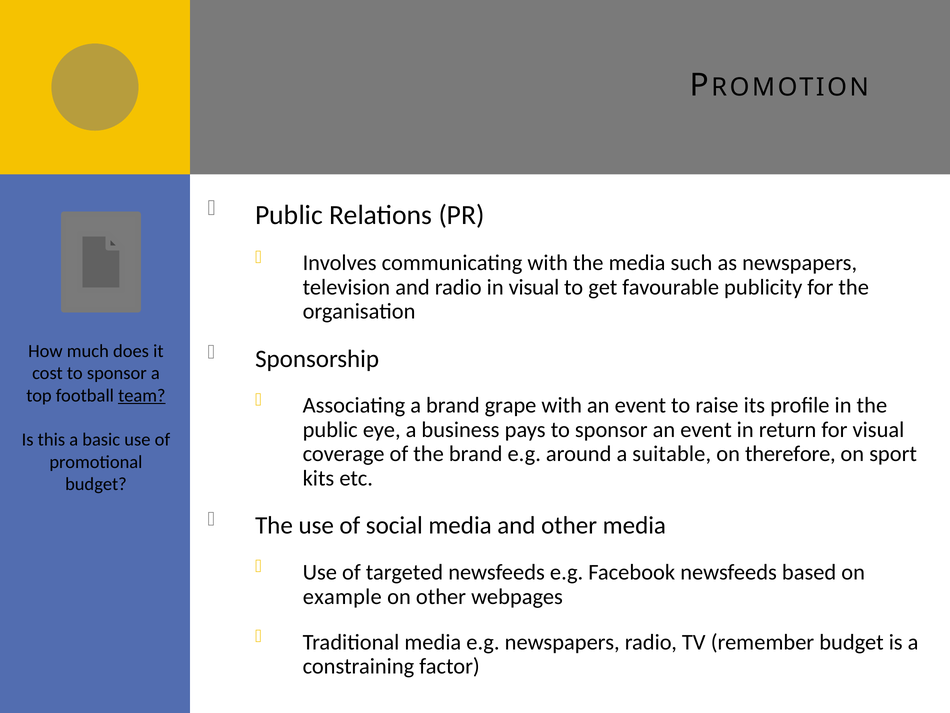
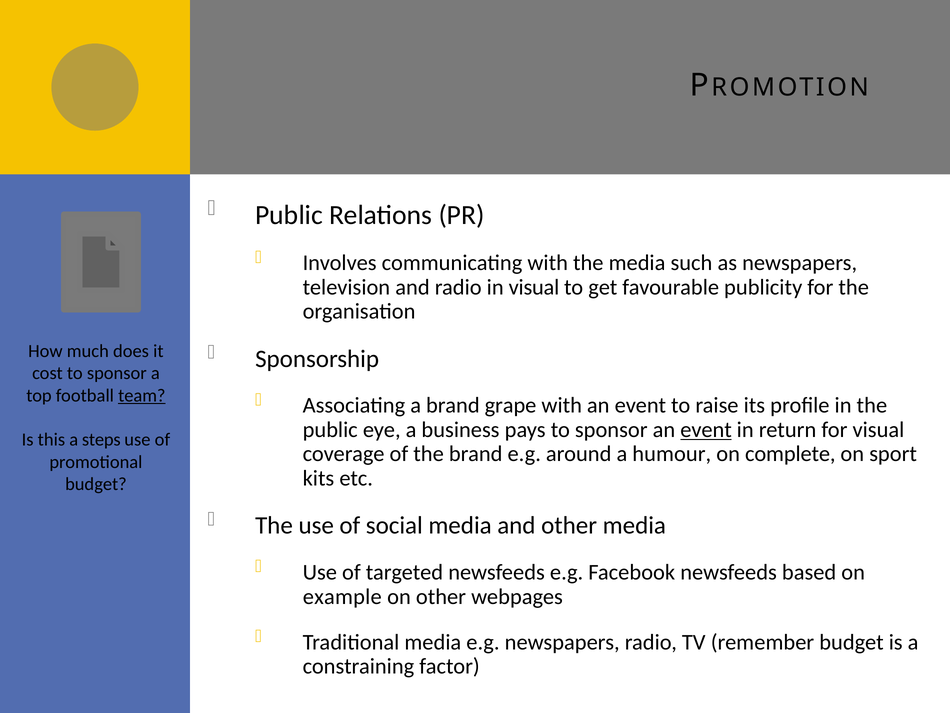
event at (706, 429) underline: none -> present
basic: basic -> steps
suitable: suitable -> humour
therefore: therefore -> complete
